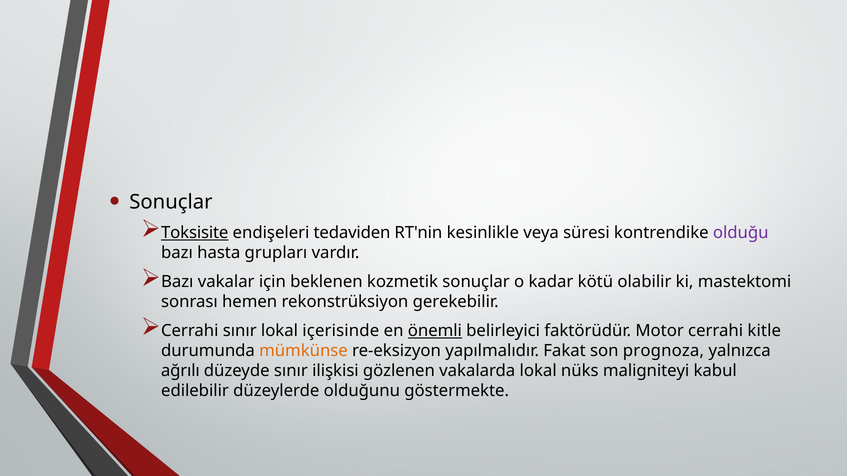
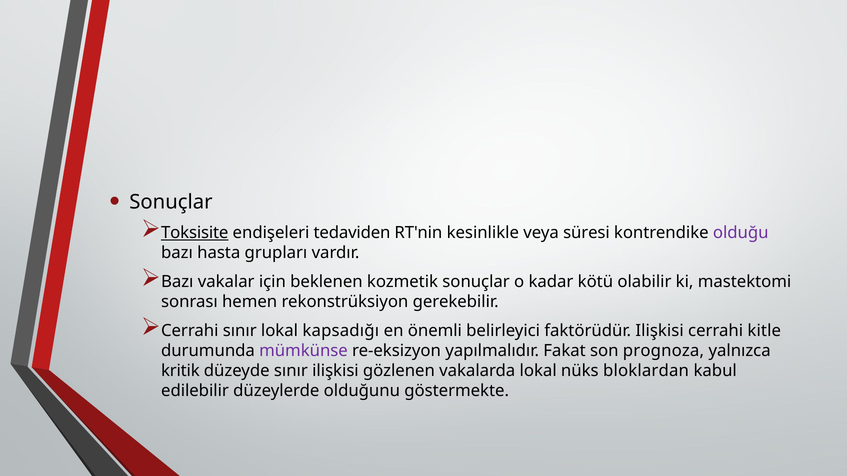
içerisinde: içerisinde -> kapsadığı
önemli underline: present -> none
faktörüdür Motor: Motor -> Ilişkisi
mümkünse colour: orange -> purple
ağrılı: ağrılı -> kritik
maligniteyi: maligniteyi -> bloklardan
